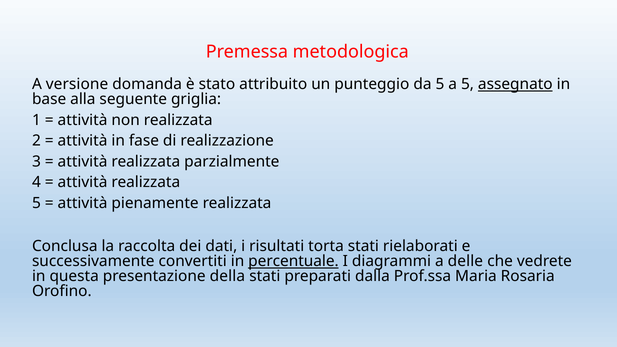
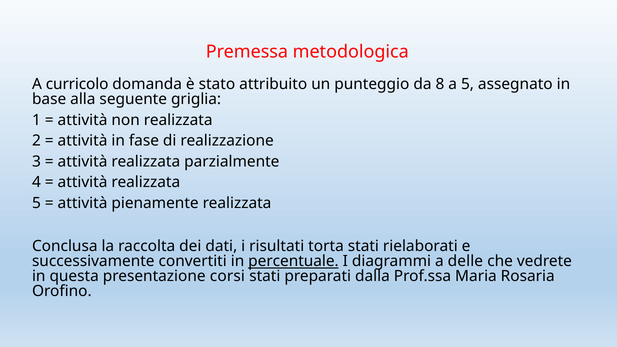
versione: versione -> curricolo
da 5: 5 -> 8
assegnato underline: present -> none
della: della -> corsi
